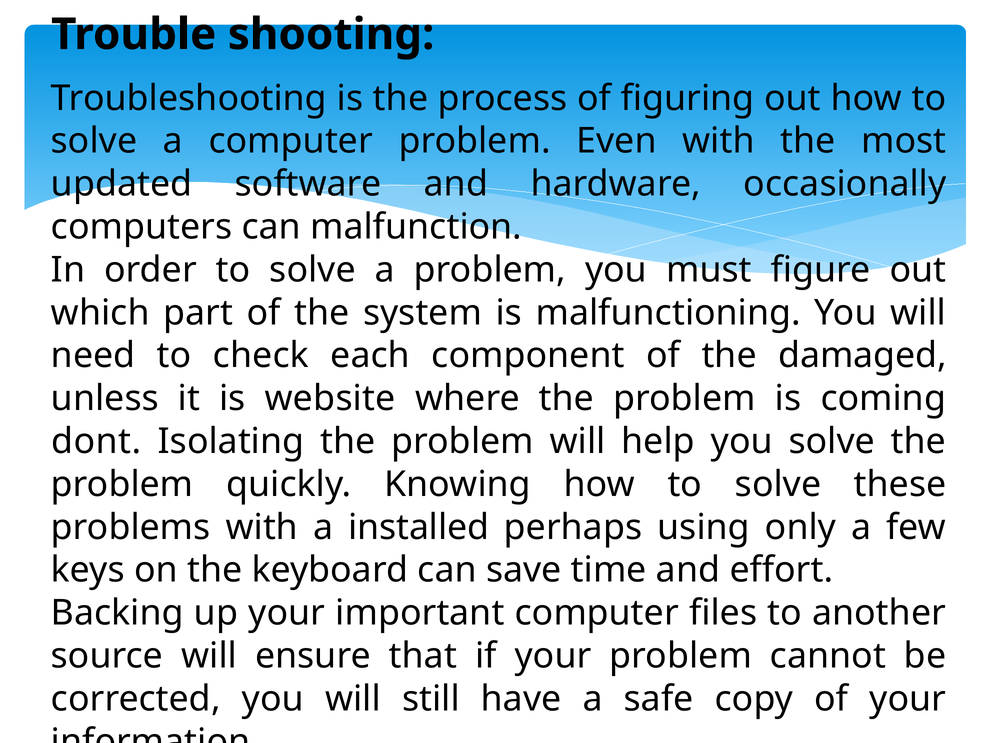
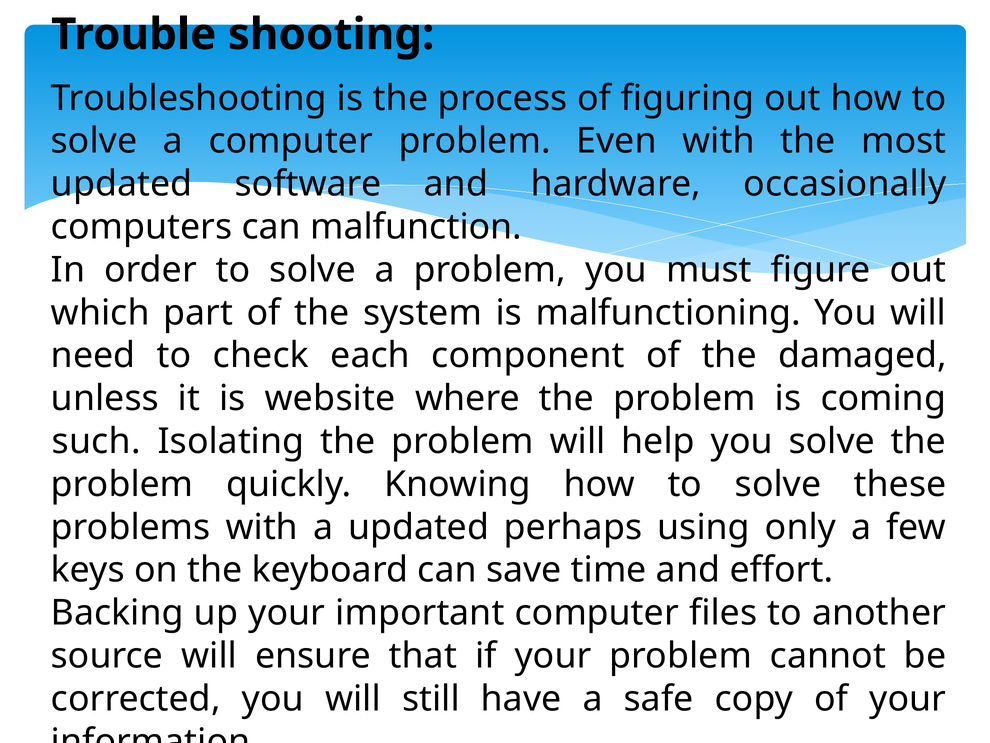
dont: dont -> such
a installed: installed -> updated
